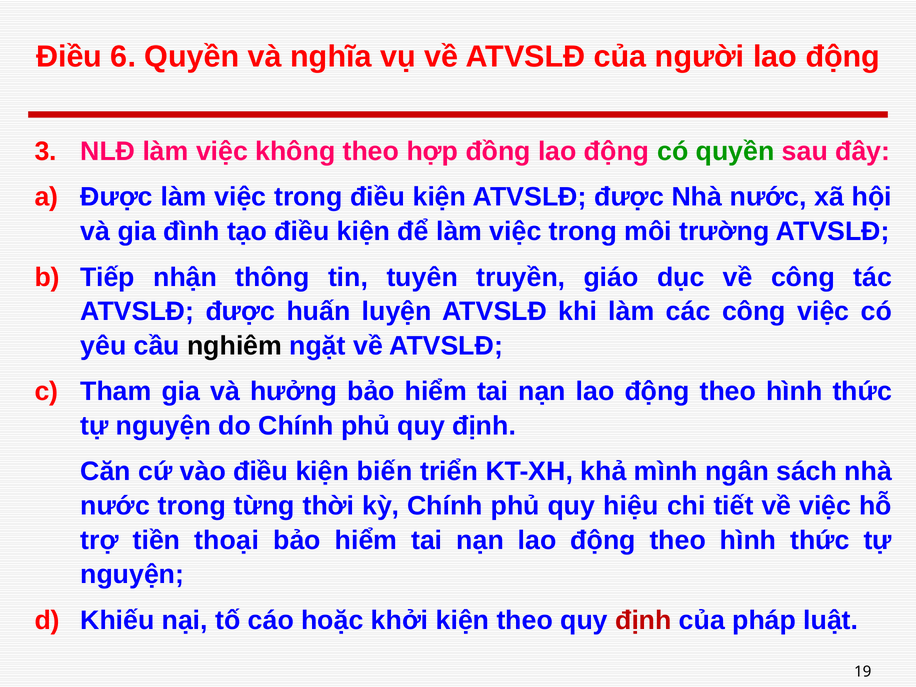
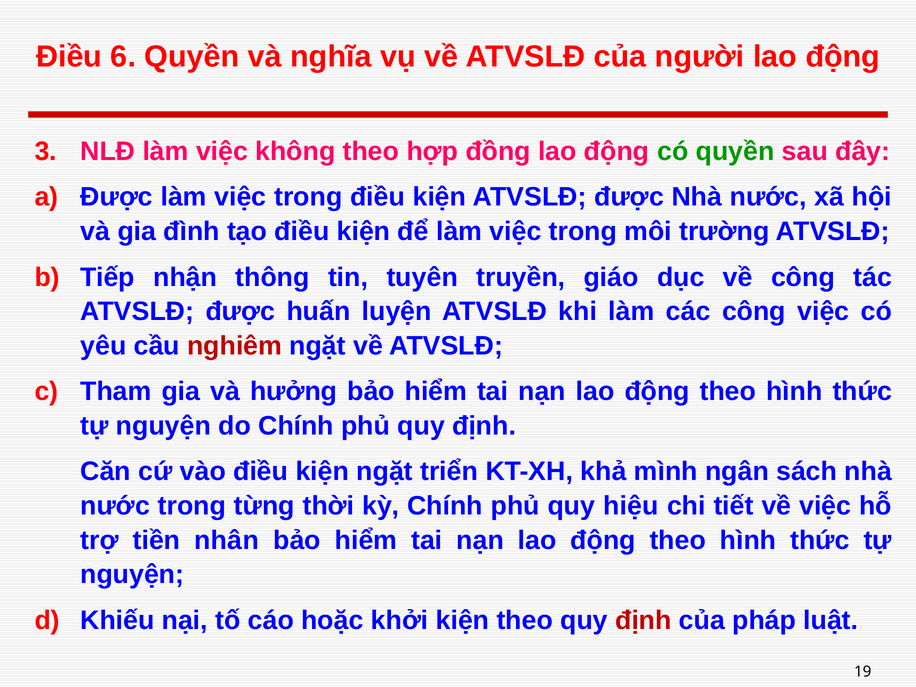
nghiêm colour: black -> red
kiện biến: biến -> ngặt
thoại: thoại -> nhân
